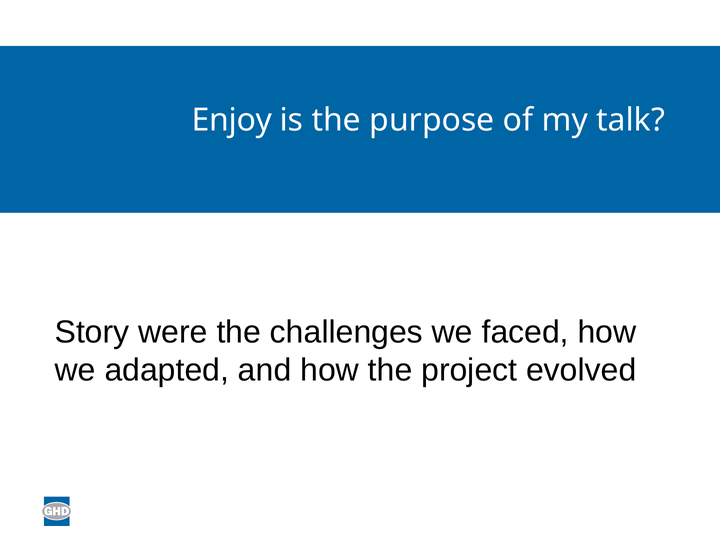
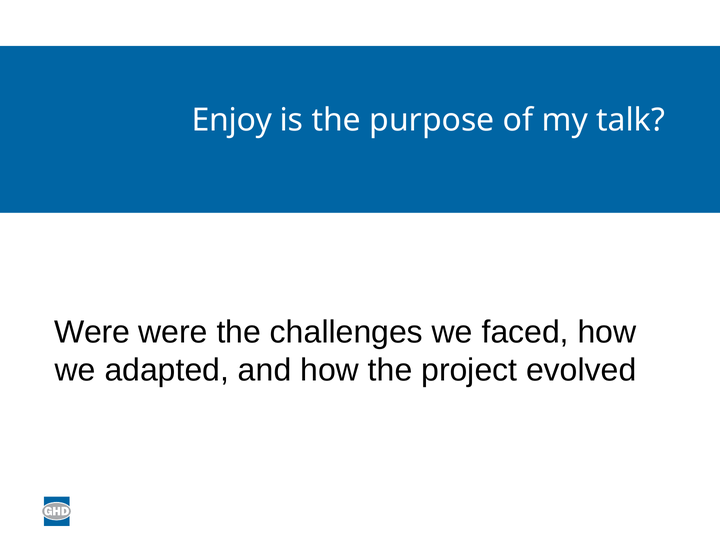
Story at (92, 332): Story -> Were
